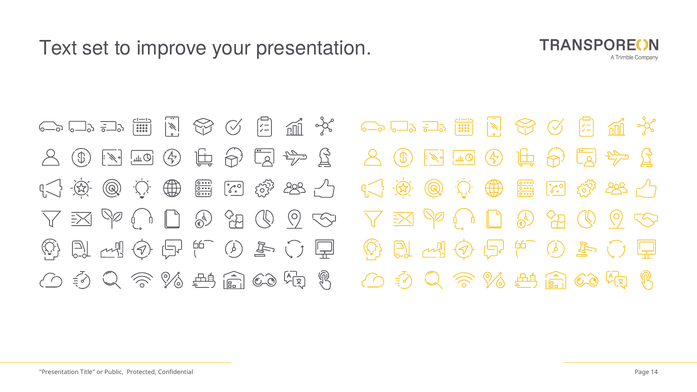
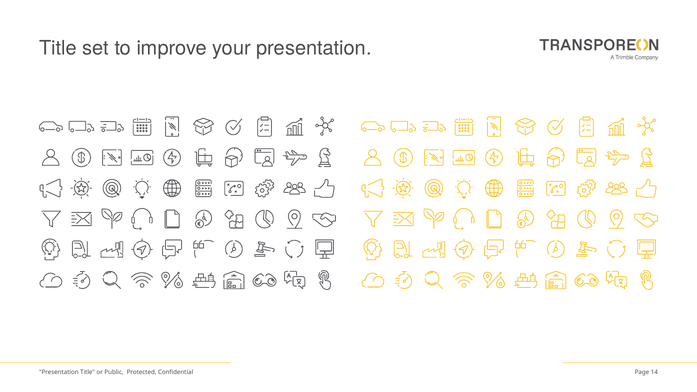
Text at (58, 48): Text -> Title
